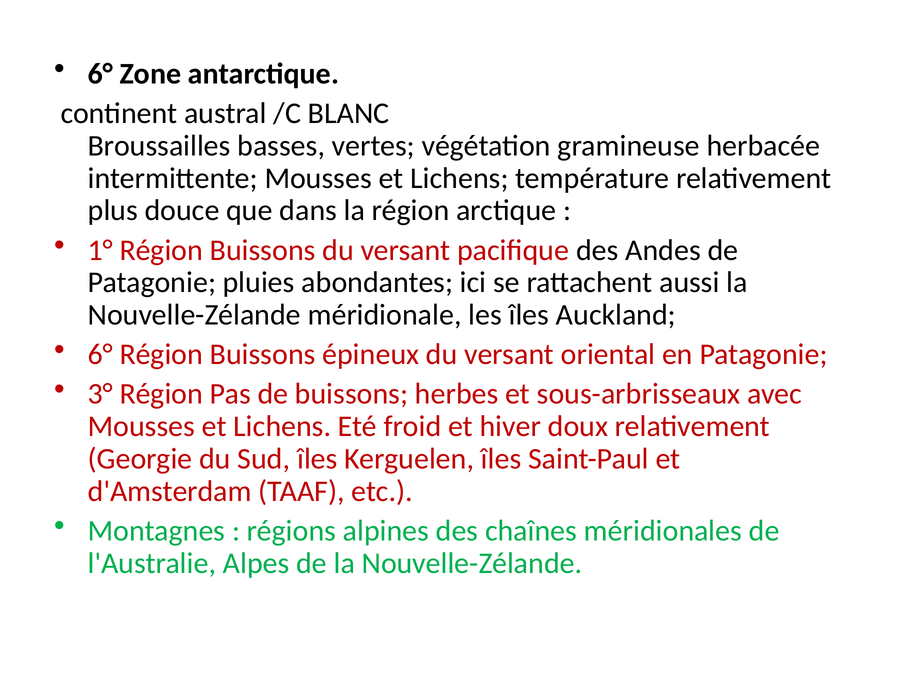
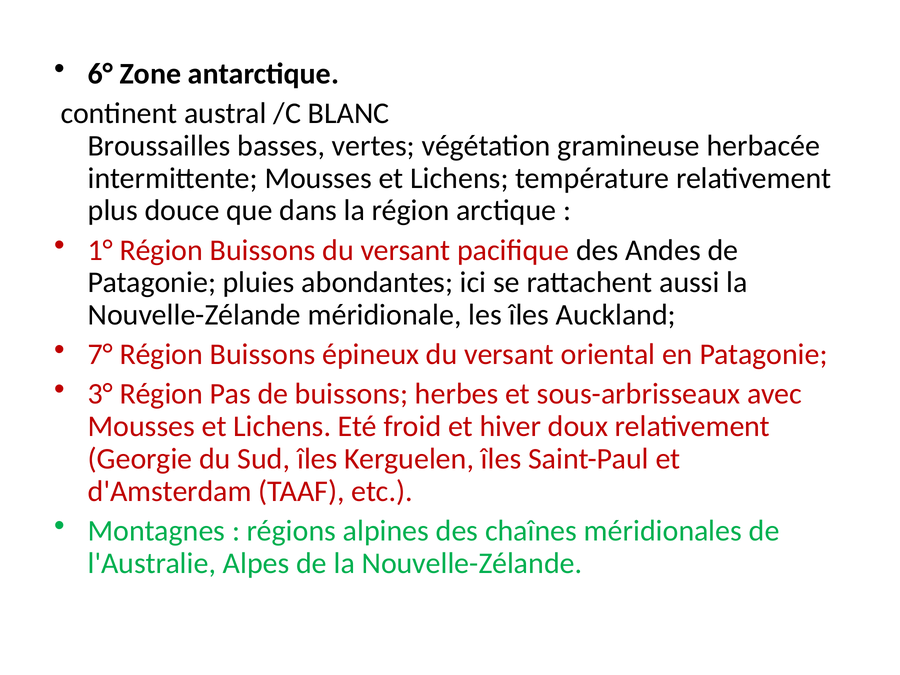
6° at (100, 354): 6° -> 7°
